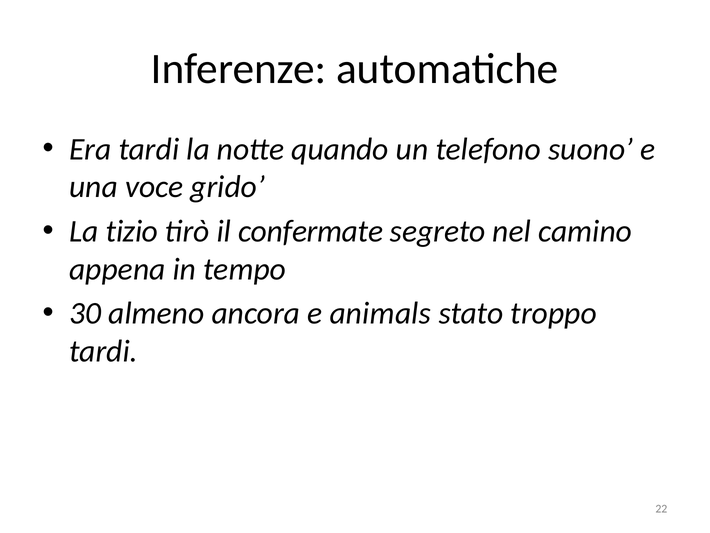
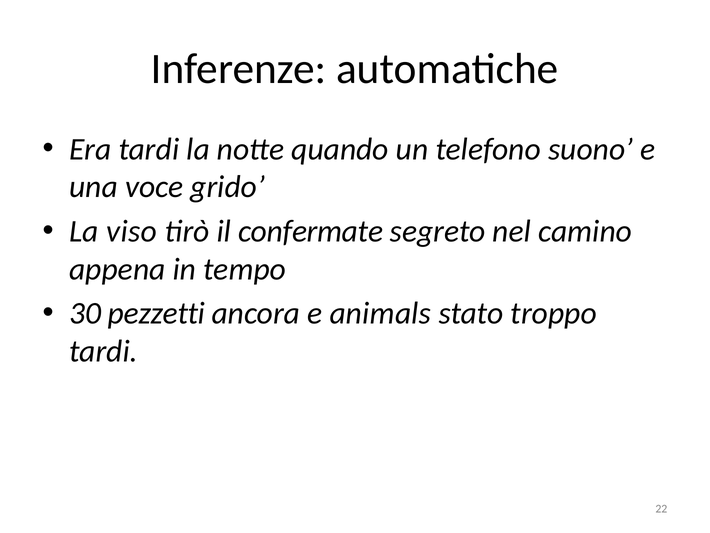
tizio: tizio -> viso
almeno: almeno -> pezzetti
